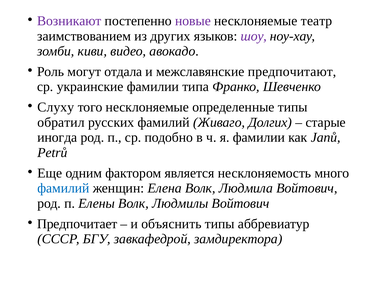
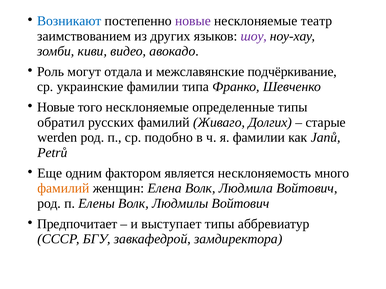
Возникают colour: purple -> blue
предпочитают: предпочитают -> подчёркивание
Слуху at (56, 107): Слуху -> Новые
иногда: иногда -> werden
фамилий at (63, 189) colour: blue -> orange
объяснить: объяснить -> выступает
